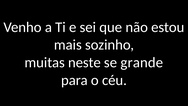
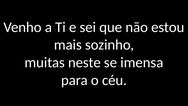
grande: grande -> imensa
